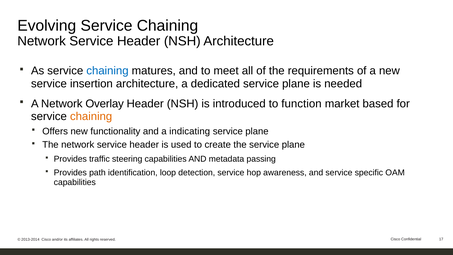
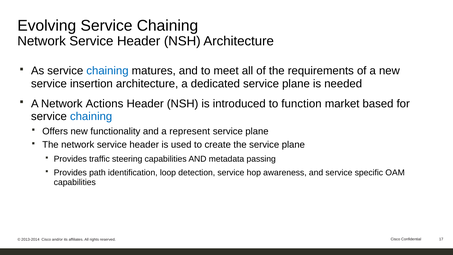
Overlay: Overlay -> Actions
chaining at (91, 117) colour: orange -> blue
indicating: indicating -> represent
